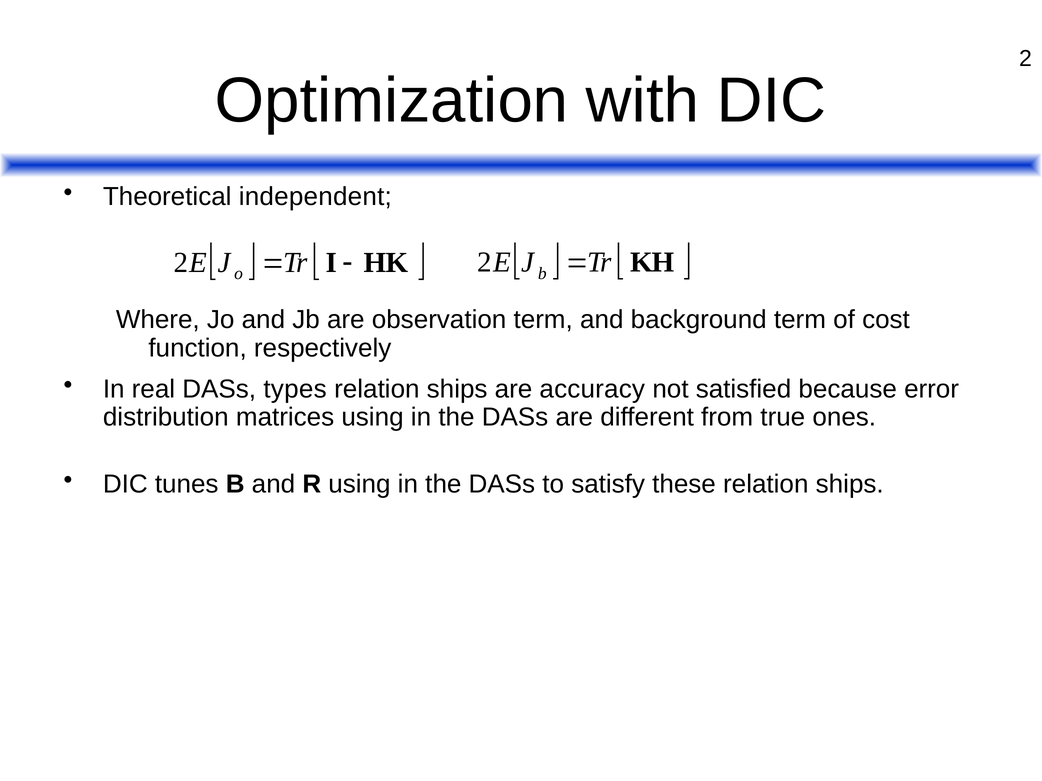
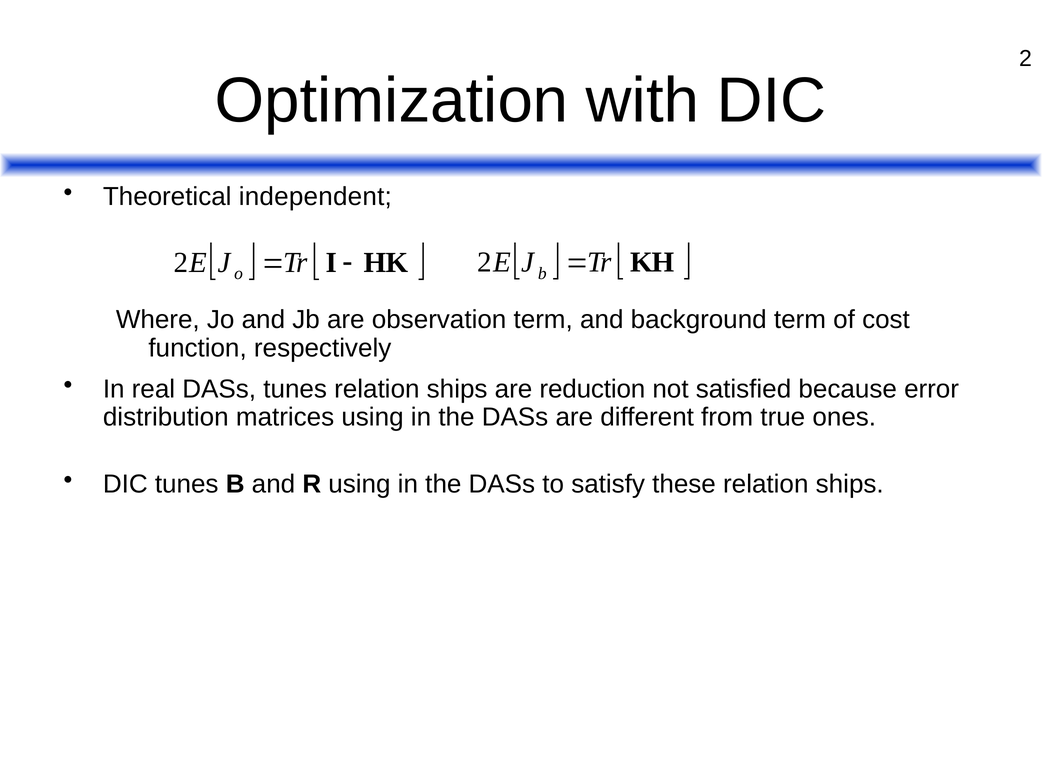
DASs types: types -> tunes
accuracy: accuracy -> reduction
